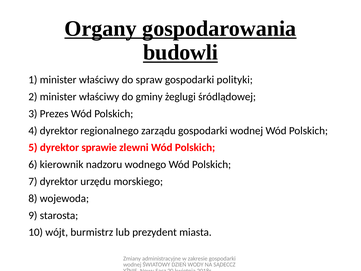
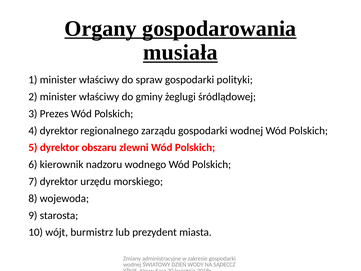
budowli: budowli -> musiała
sprawie: sprawie -> obszaru
